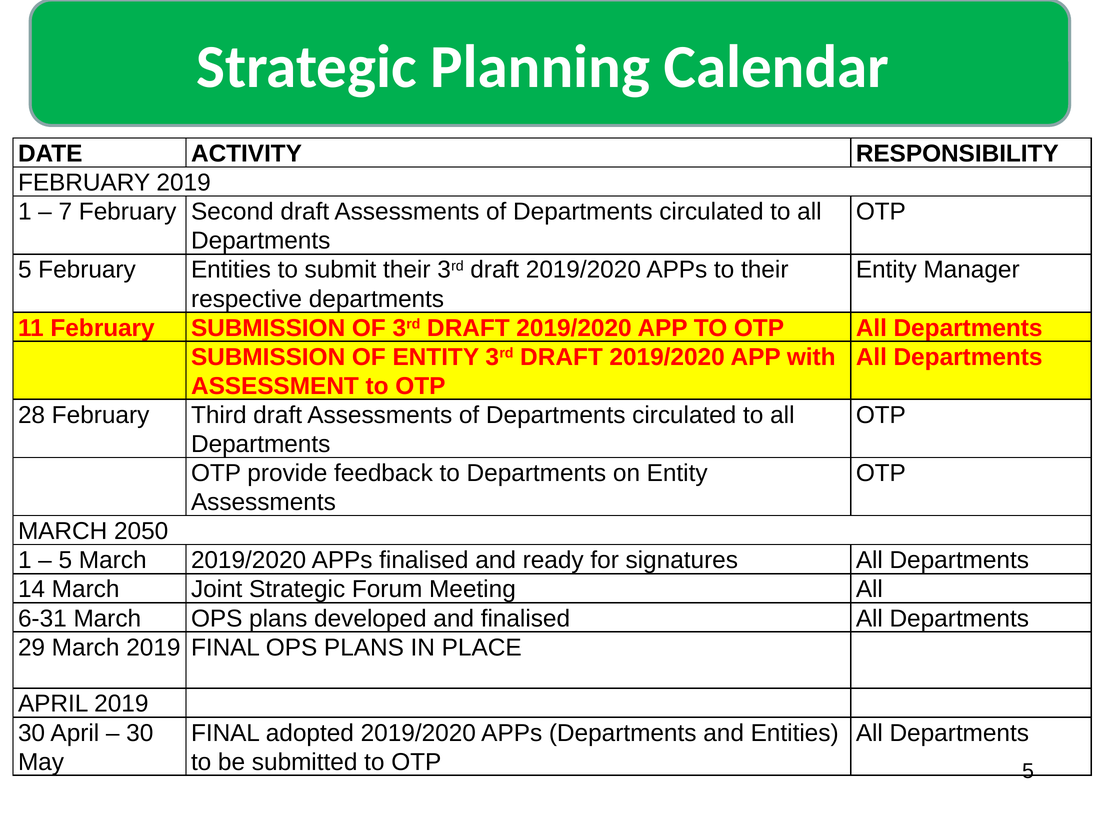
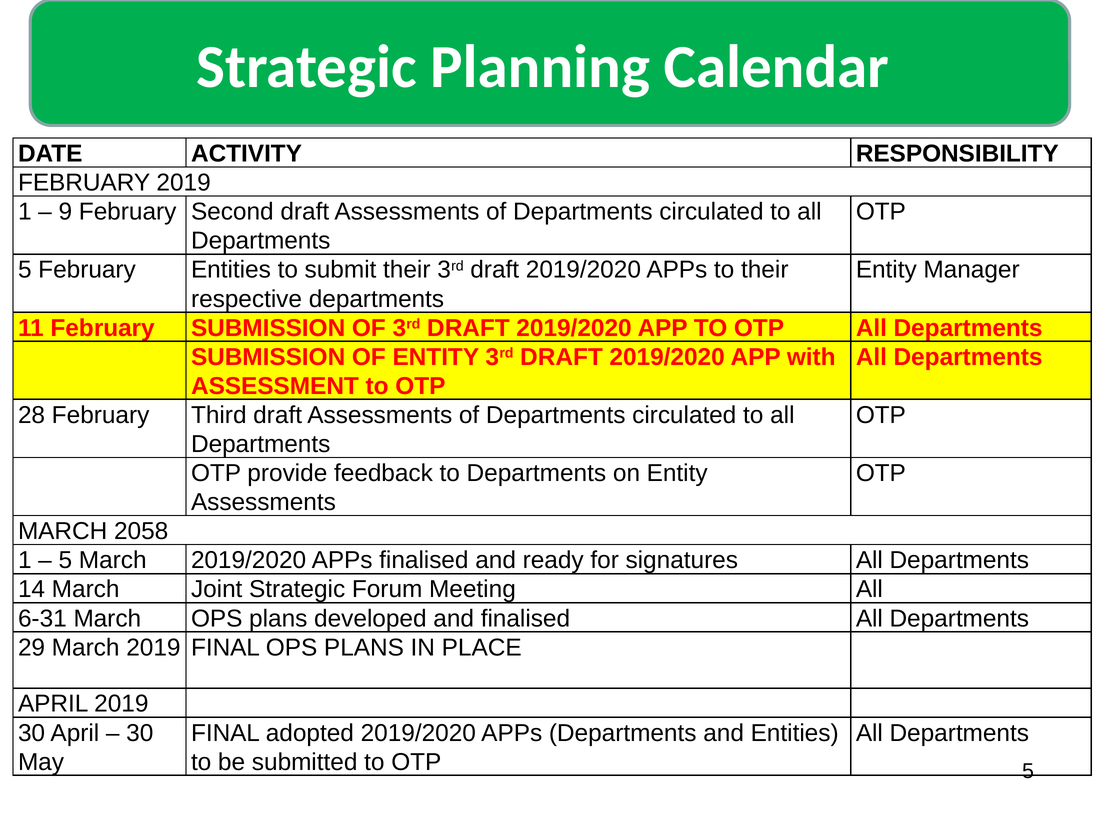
7: 7 -> 9
2050: 2050 -> 2058
